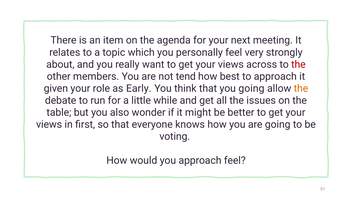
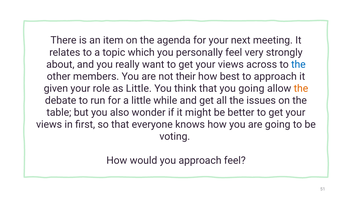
the at (298, 64) colour: red -> blue
tend: tend -> their
as Early: Early -> Little
